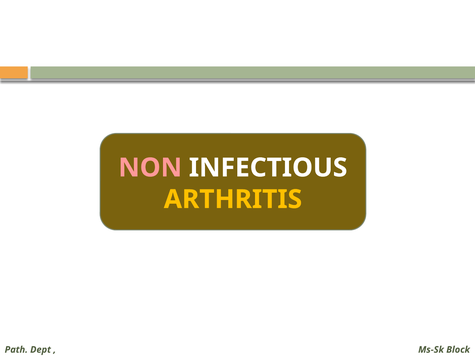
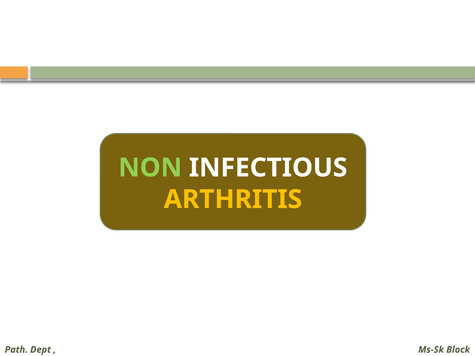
NON colour: pink -> light green
